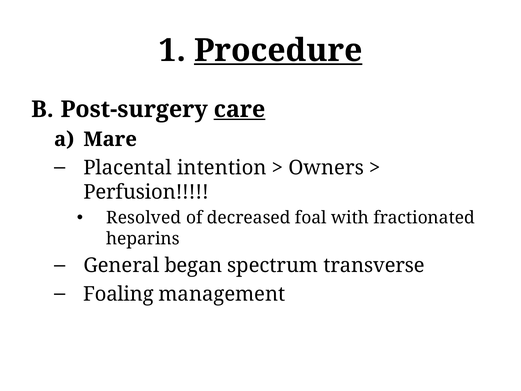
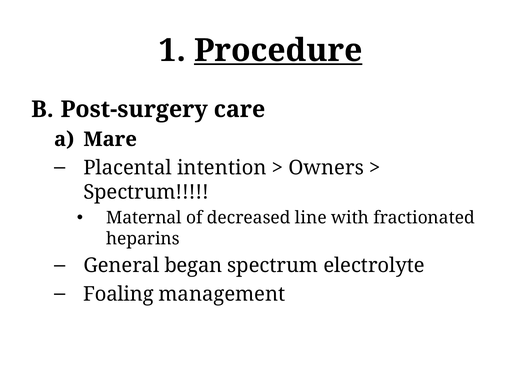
care underline: present -> none
Perfusion at (146, 192): Perfusion -> Spectrum
Resolved: Resolved -> Maternal
foal: foal -> line
transverse: transverse -> electrolyte
